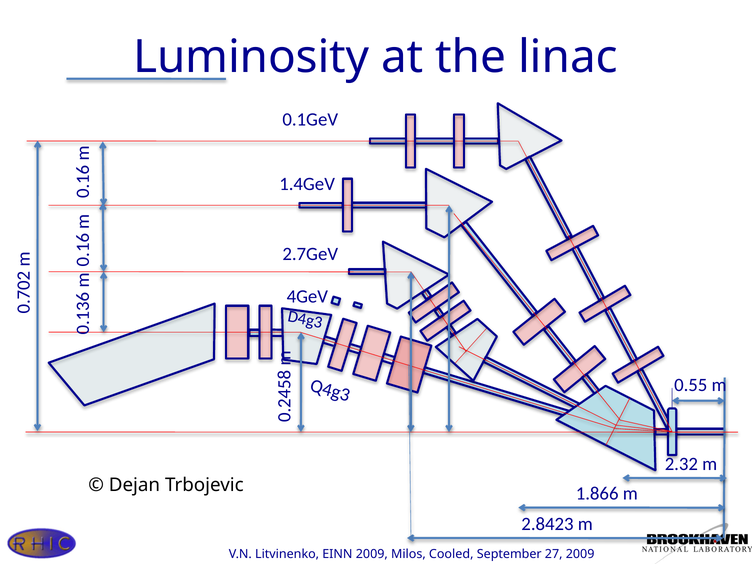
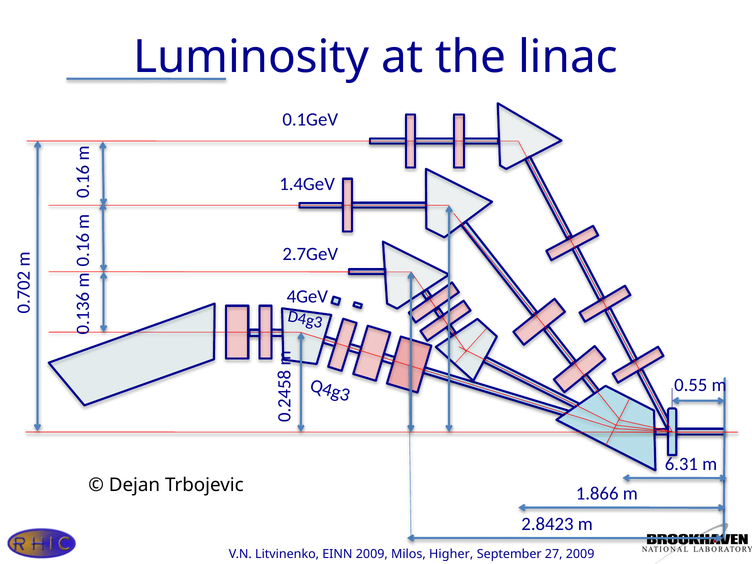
2.32: 2.32 -> 6.31
Cooled: Cooled -> Higher
